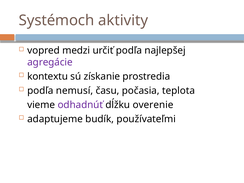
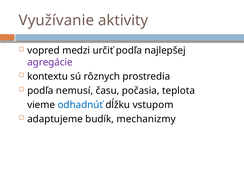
Systémoch: Systémoch -> Využívanie
získanie: získanie -> rôznych
odhadnúť colour: purple -> blue
overenie: overenie -> vstupom
používateľmi: používateľmi -> mechanizmy
